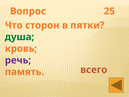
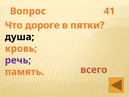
25: 25 -> 41
сторон: сторон -> дороге
душа colour: green -> black
